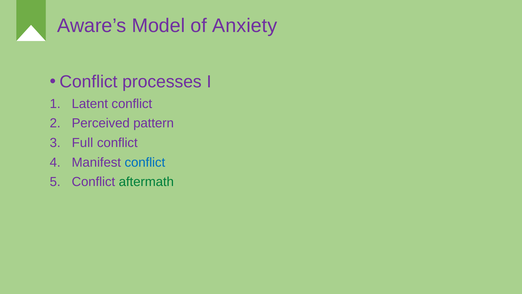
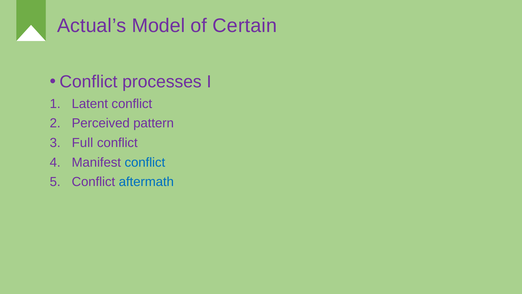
Aware’s: Aware’s -> Actual’s
Anxiety: Anxiety -> Certain
aftermath colour: green -> blue
